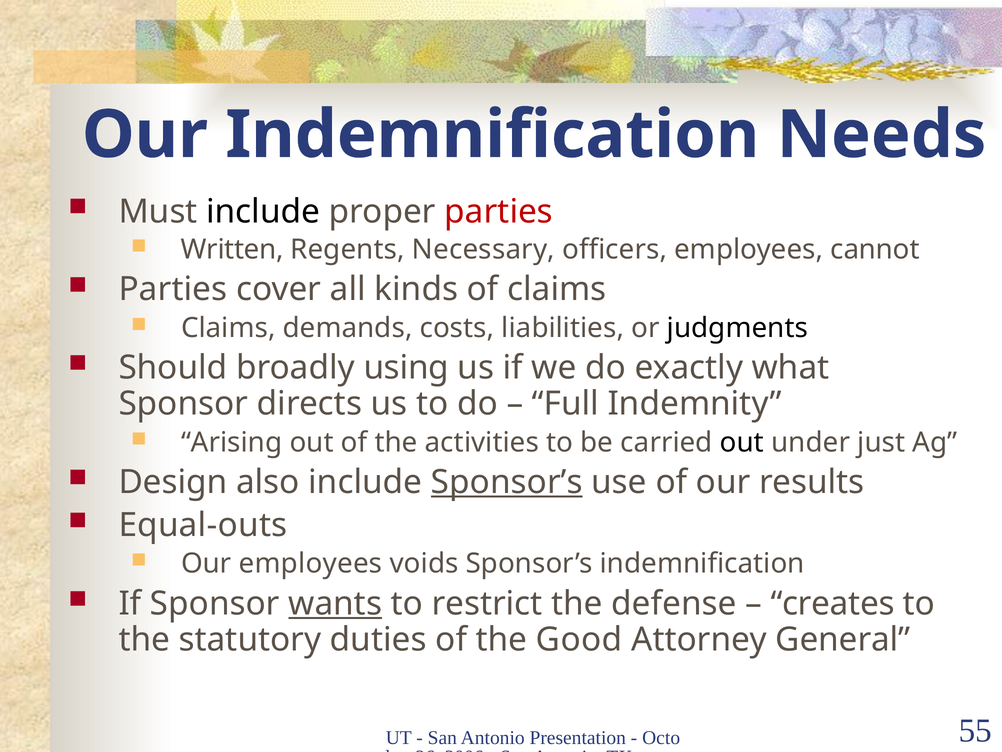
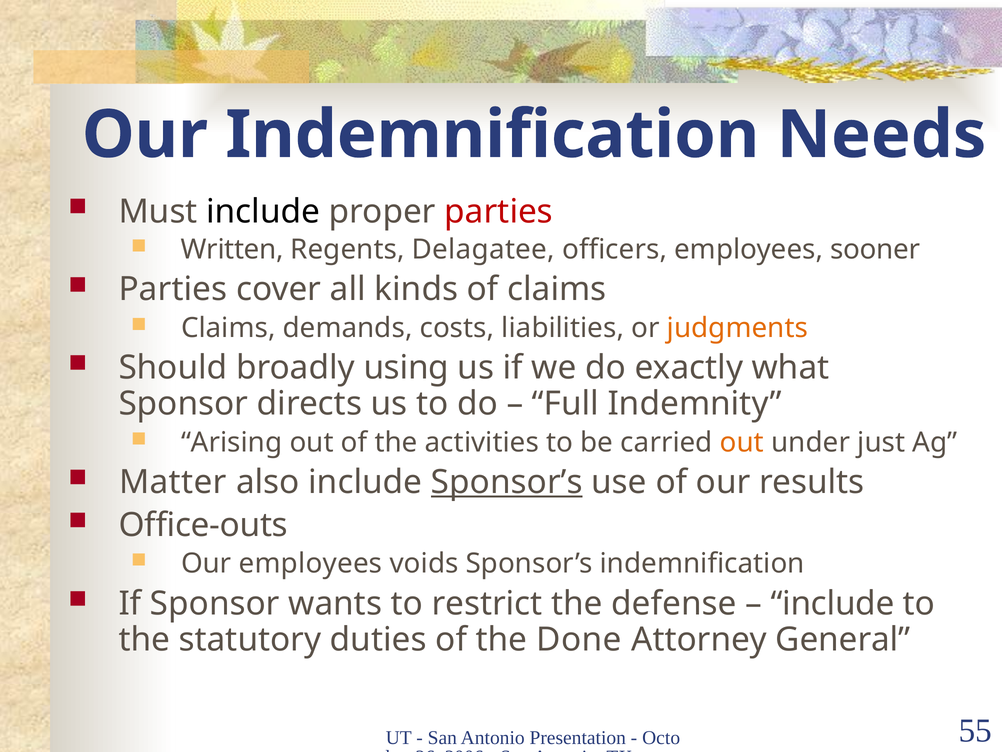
Necessary: Necessary -> Delagatee
cannot: cannot -> sooner
judgments colour: black -> orange
out at (742, 442) colour: black -> orange
Design: Design -> Matter
Equal-outs: Equal-outs -> Office-outs
wants underline: present -> none
creates at (833, 603): creates -> include
Good: Good -> Done
